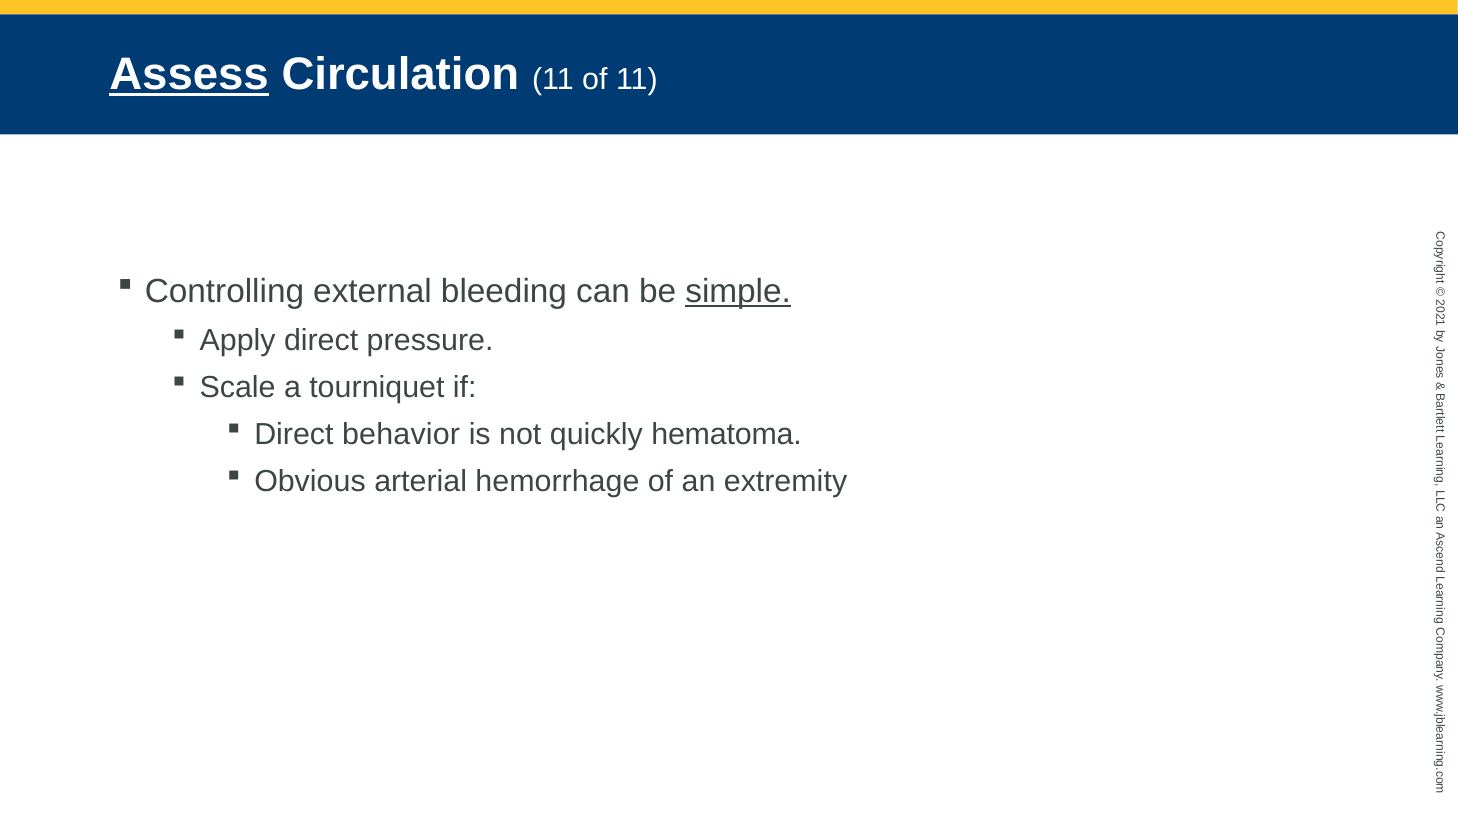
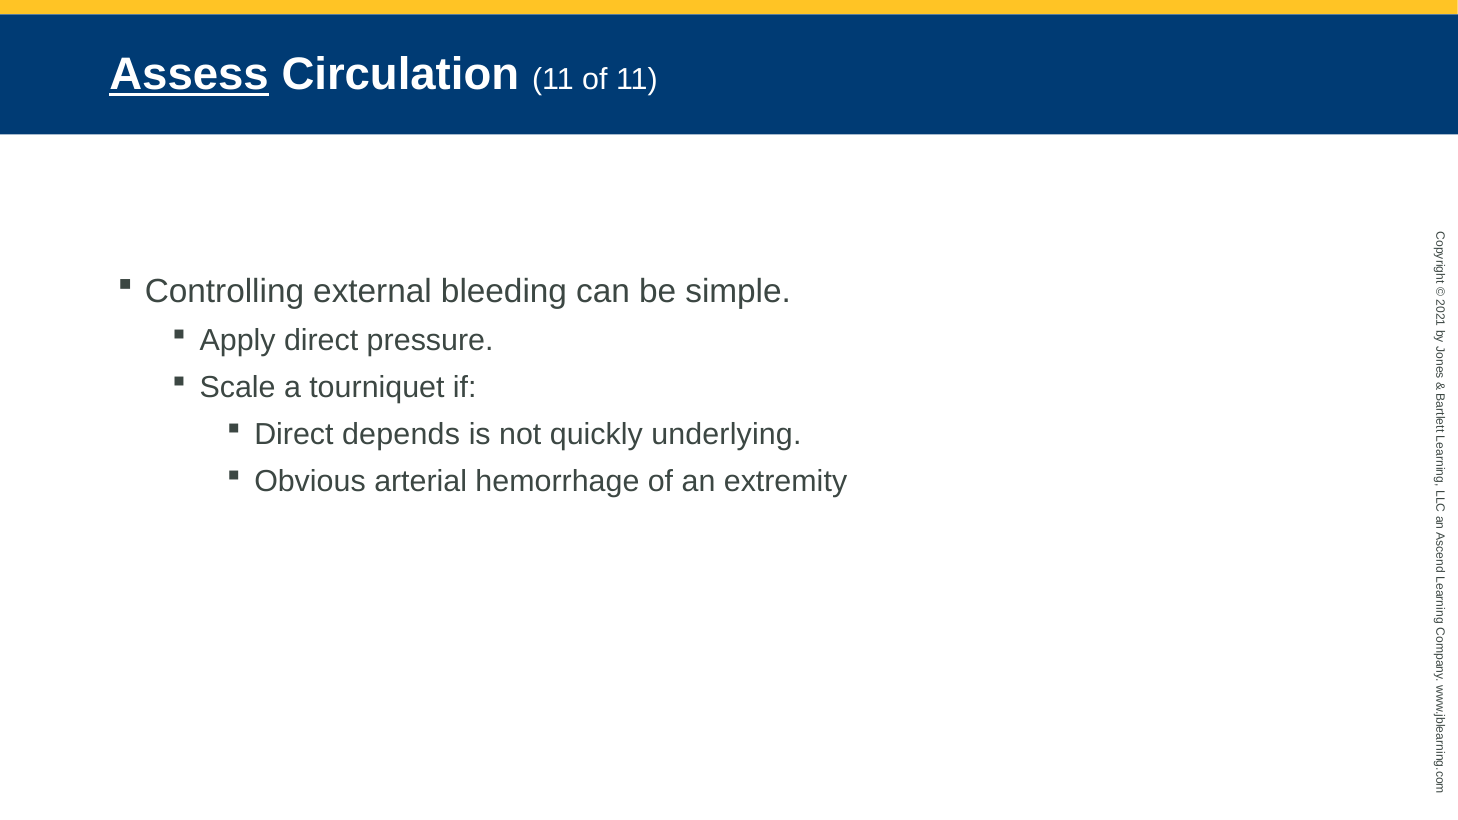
simple underline: present -> none
behavior: behavior -> depends
hematoma: hematoma -> underlying
